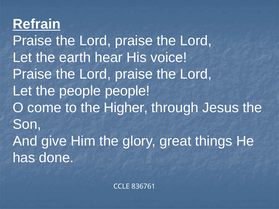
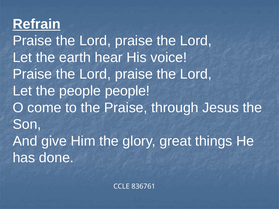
the Higher: Higher -> Praise
